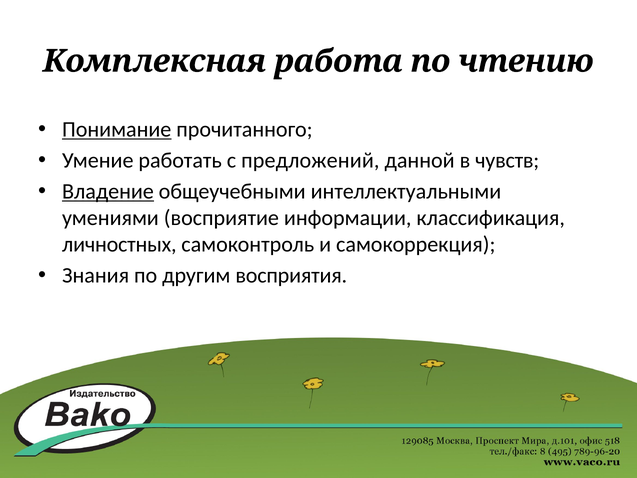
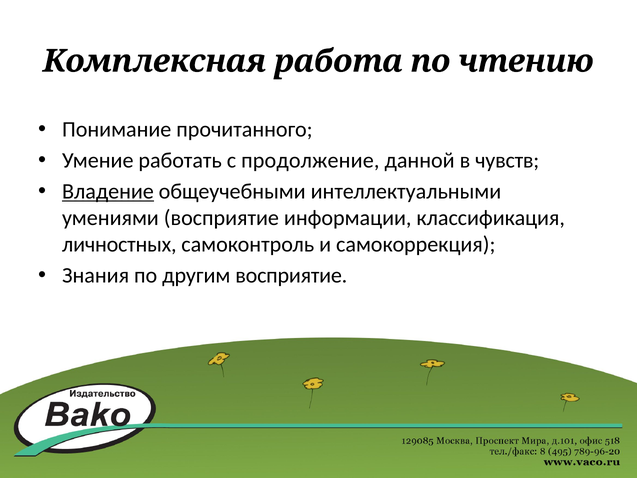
Понимание underline: present -> none
предложений: предложений -> продолжение
другим восприятия: восприятия -> восприятие
